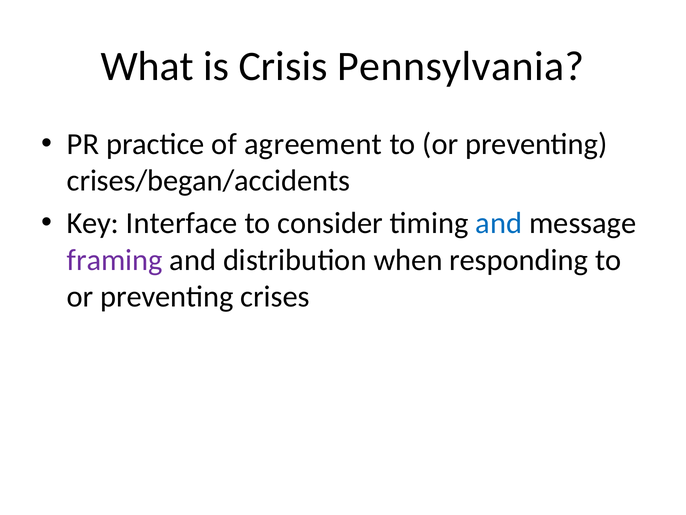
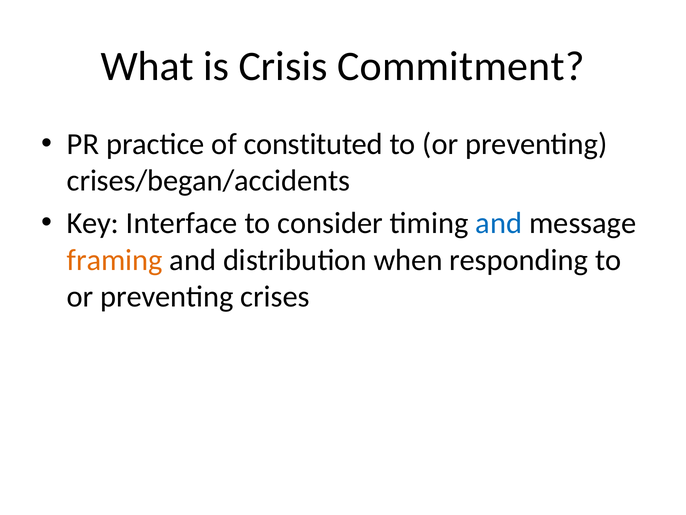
Pennsylvania: Pennsylvania -> Commitment
agreement: agreement -> constituted
framing colour: purple -> orange
